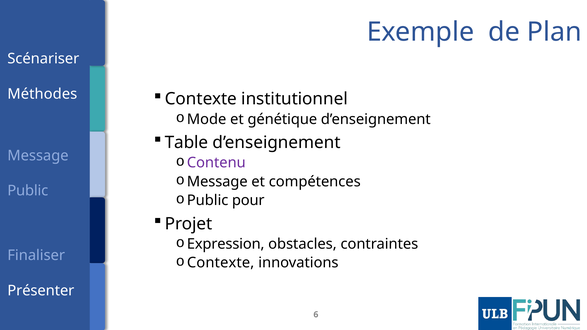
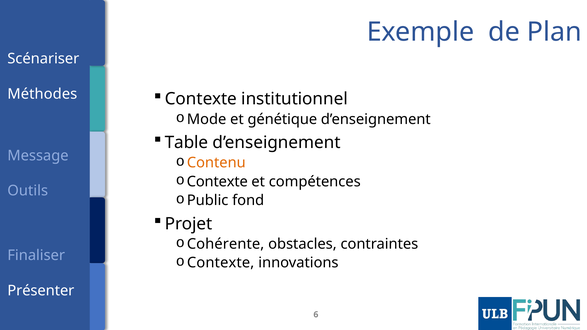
Contenu colour: purple -> orange
Message at (217, 182): Message -> Contexte
Public at (28, 191): Public -> Outils
pour: pour -> fond
Expression: Expression -> Cohérente
